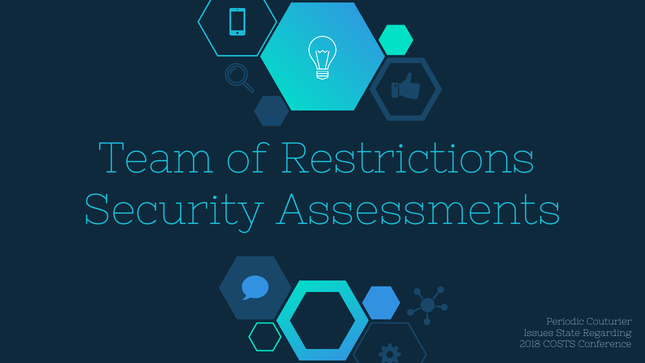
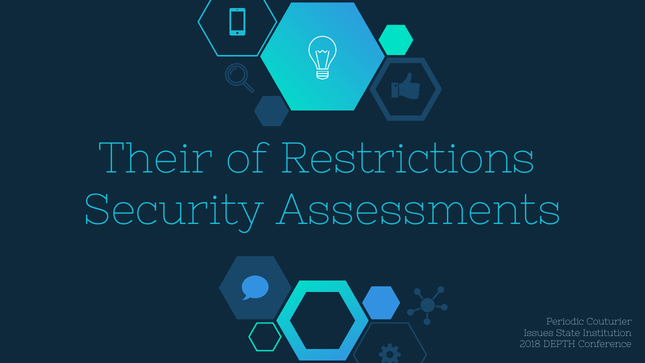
Team: Team -> Their
Regarding: Regarding -> Institution
COSTS: COSTS -> DEPTH
